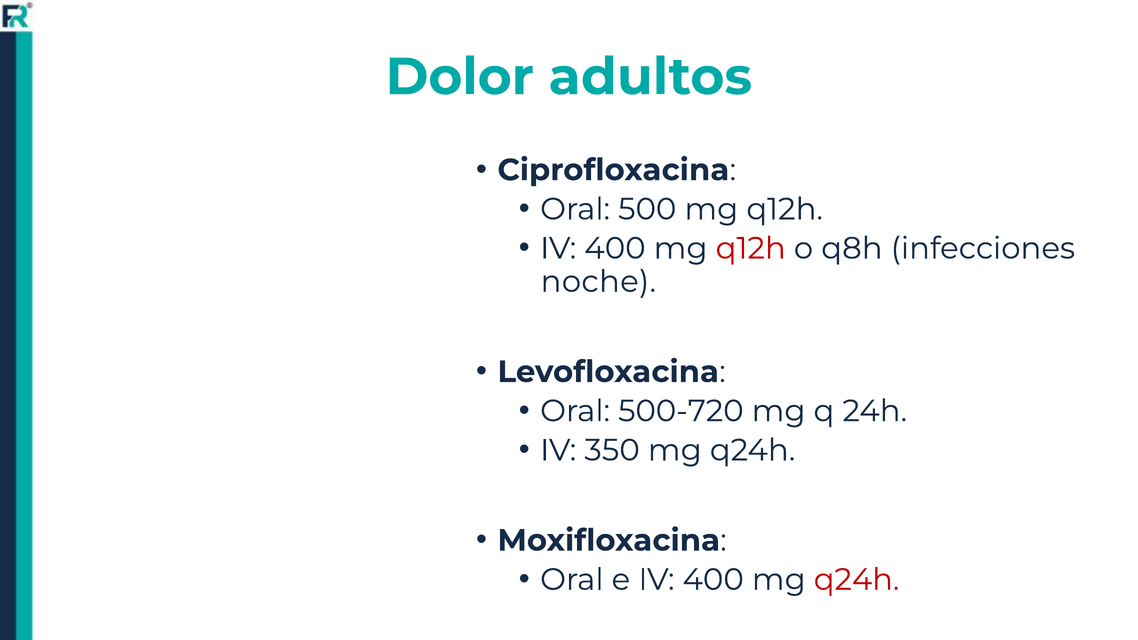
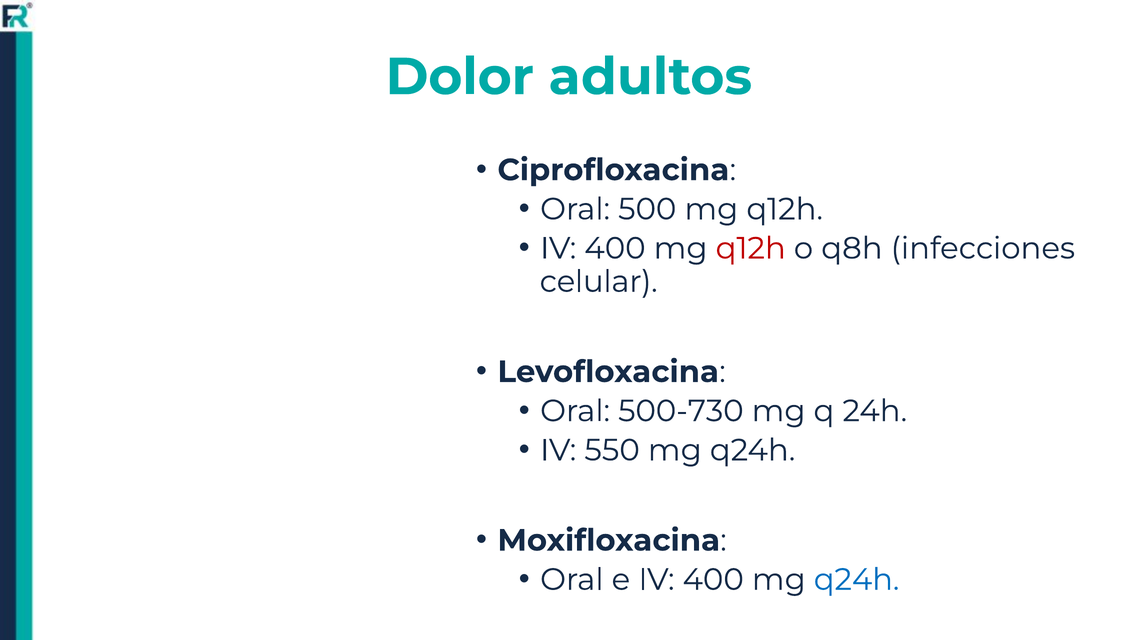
noche: noche -> celular
500-720: 500-720 -> 500-730
350: 350 -> 550
q24h at (857, 580) colour: red -> blue
